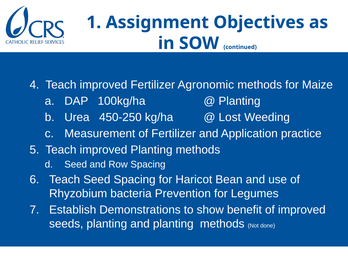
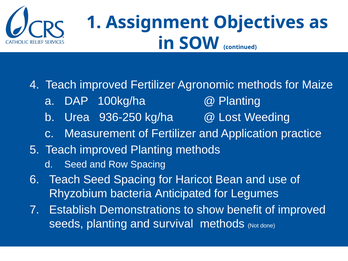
450-250: 450-250 -> 936-250
Prevention: Prevention -> Anticipated
and planting: planting -> survival
